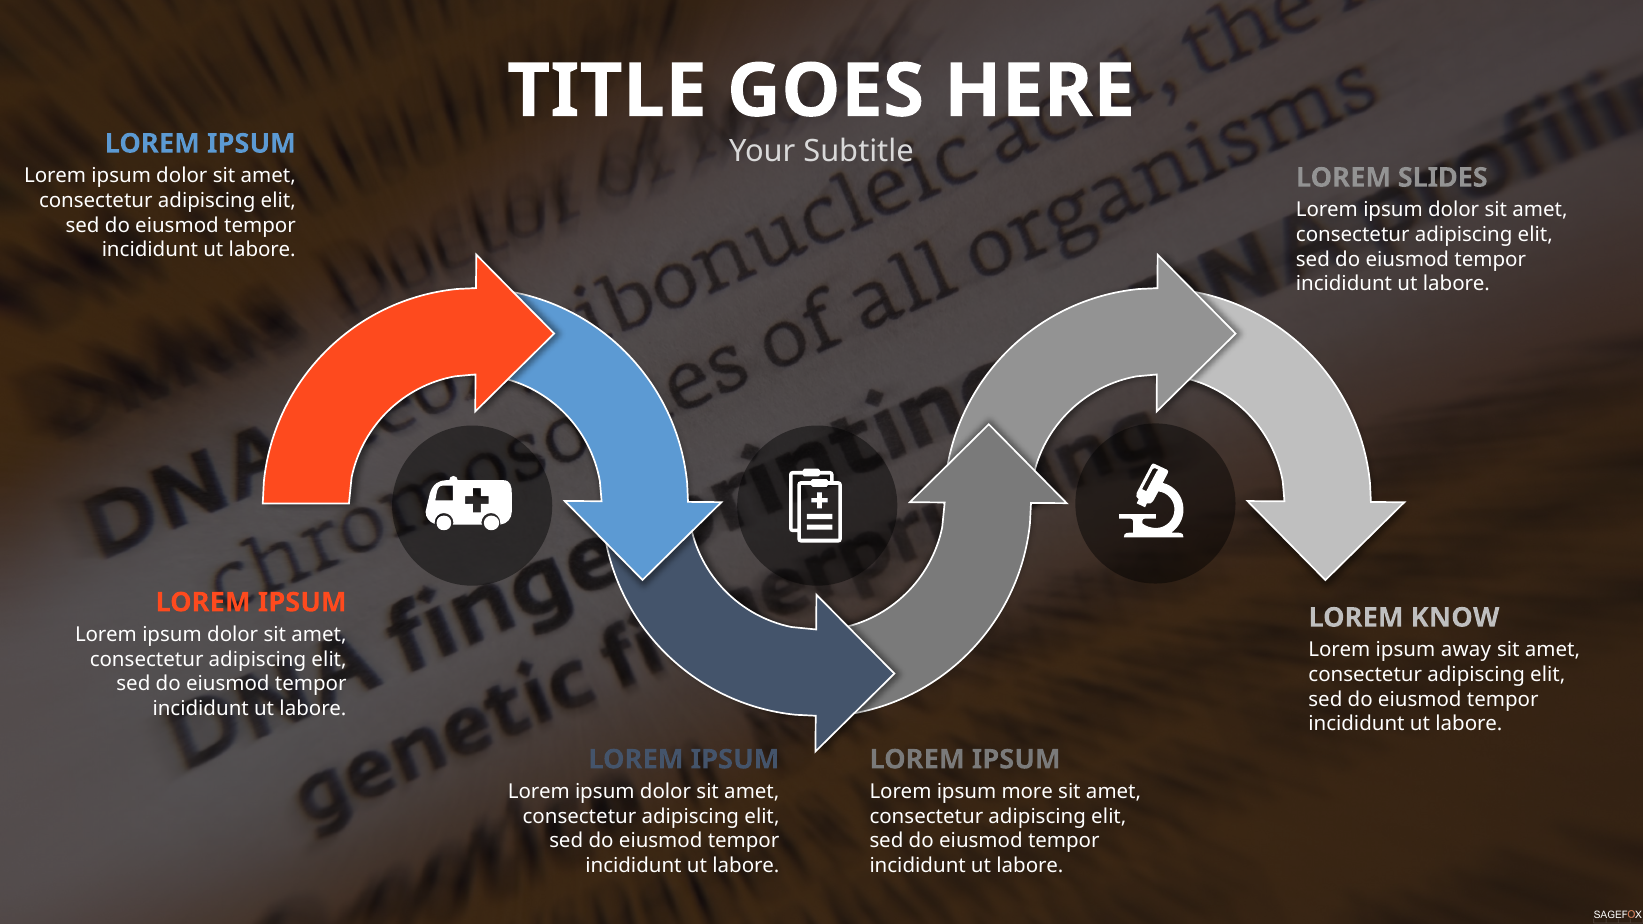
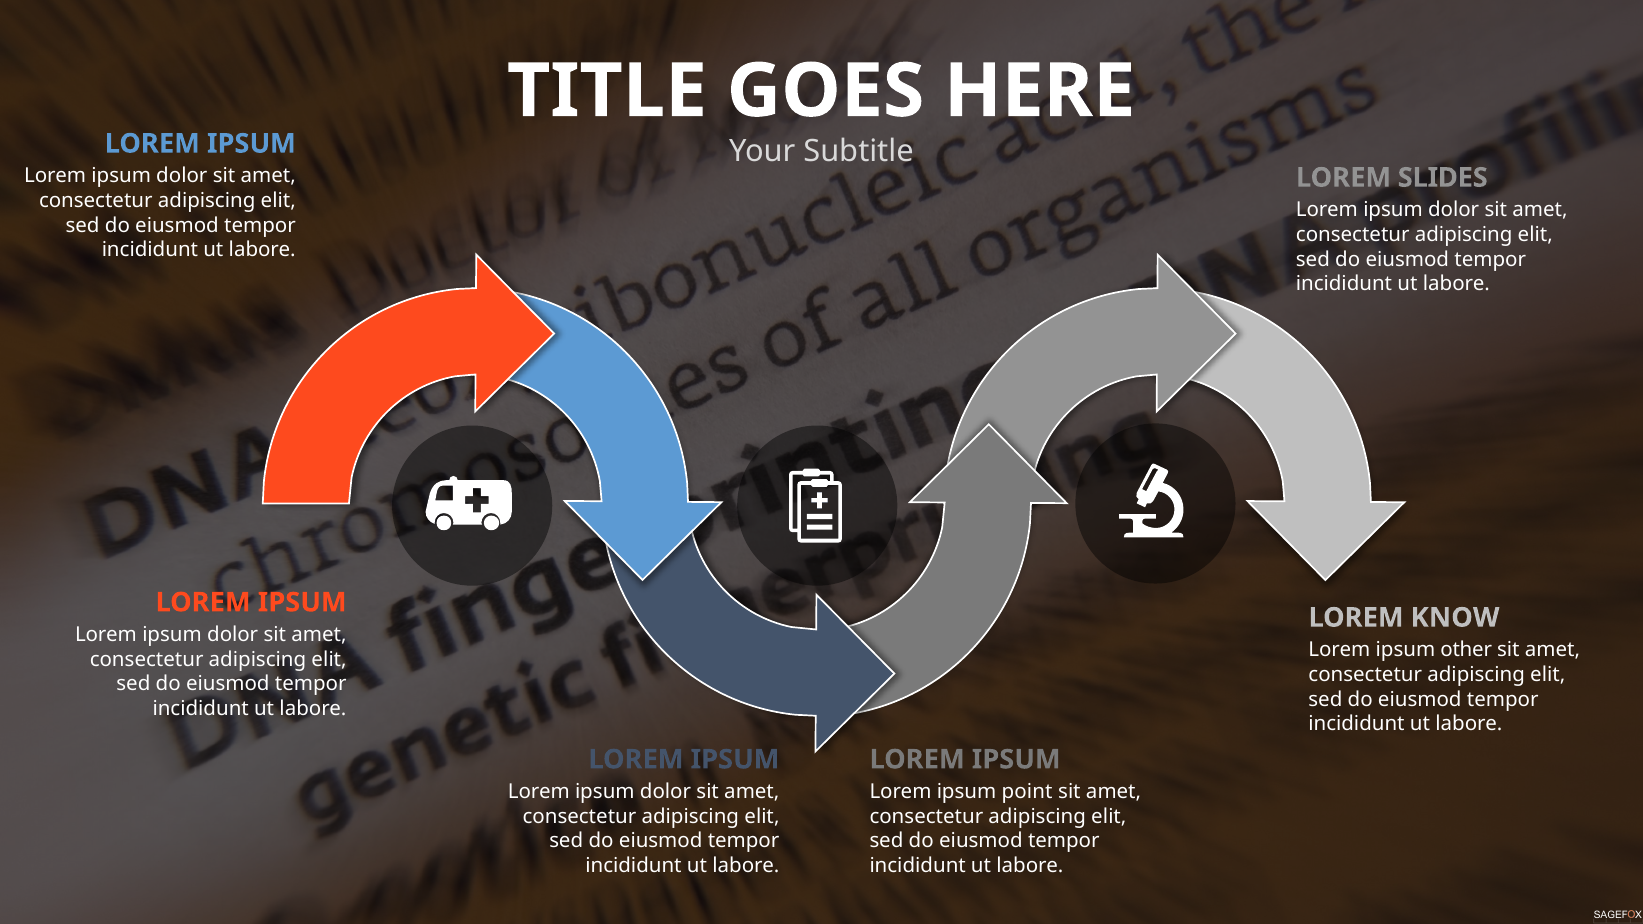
away: away -> other
more: more -> point
